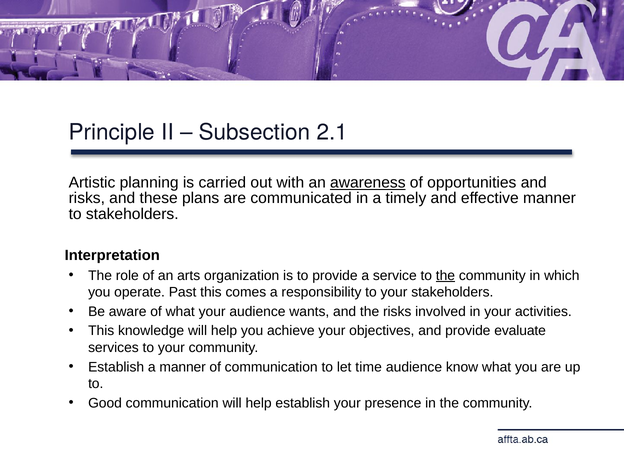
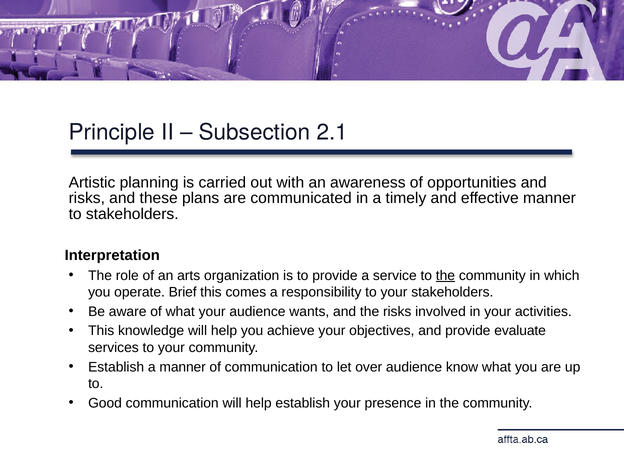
awareness underline: present -> none
Past: Past -> Brief
time: time -> over
